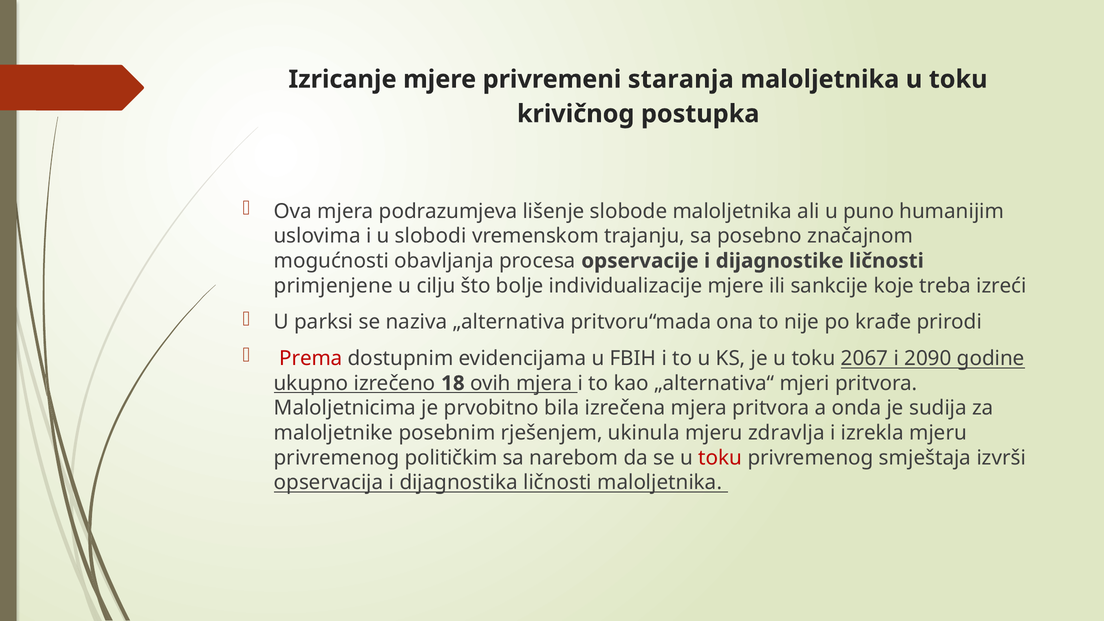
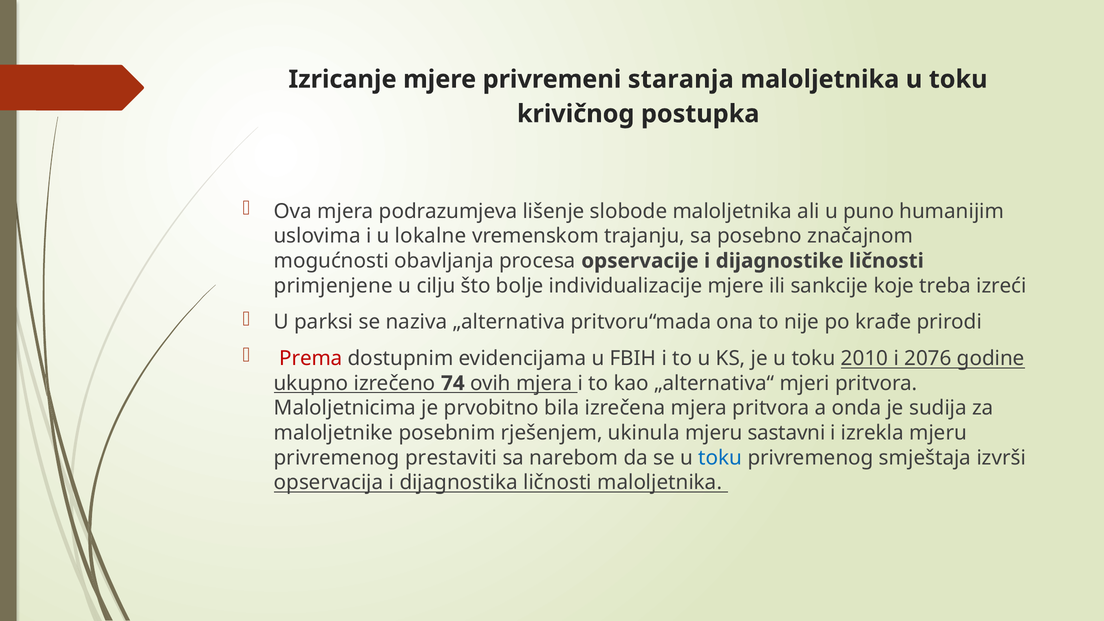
slobodi: slobodi -> lokalne
2067: 2067 -> 2010
2090: 2090 -> 2076
18: 18 -> 74
zdravlja: zdravlja -> sastavni
političkim: političkim -> prestaviti
toku at (720, 458) colour: red -> blue
